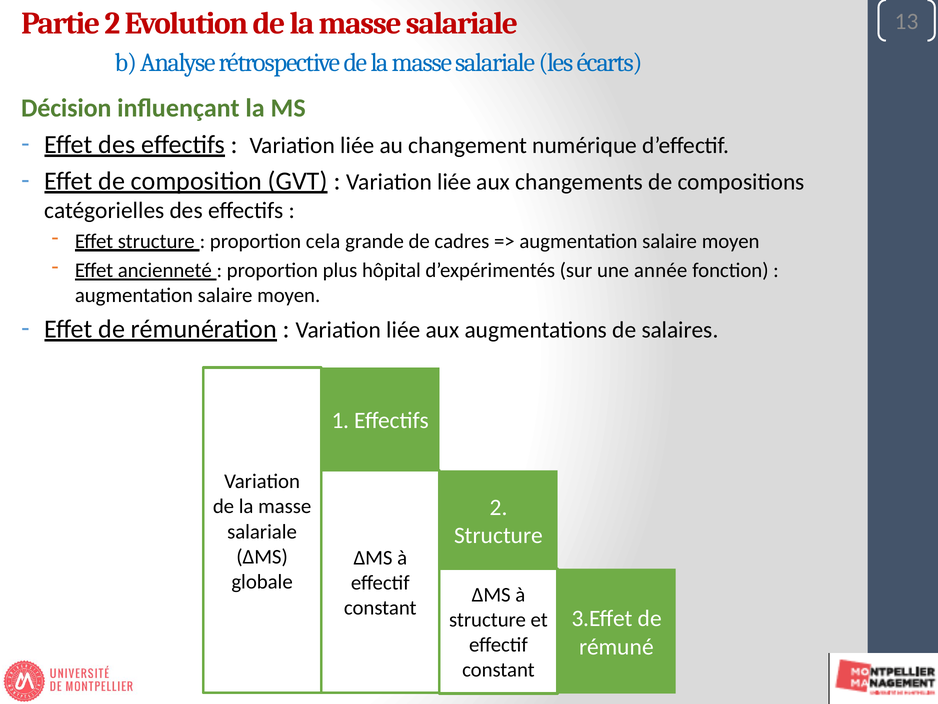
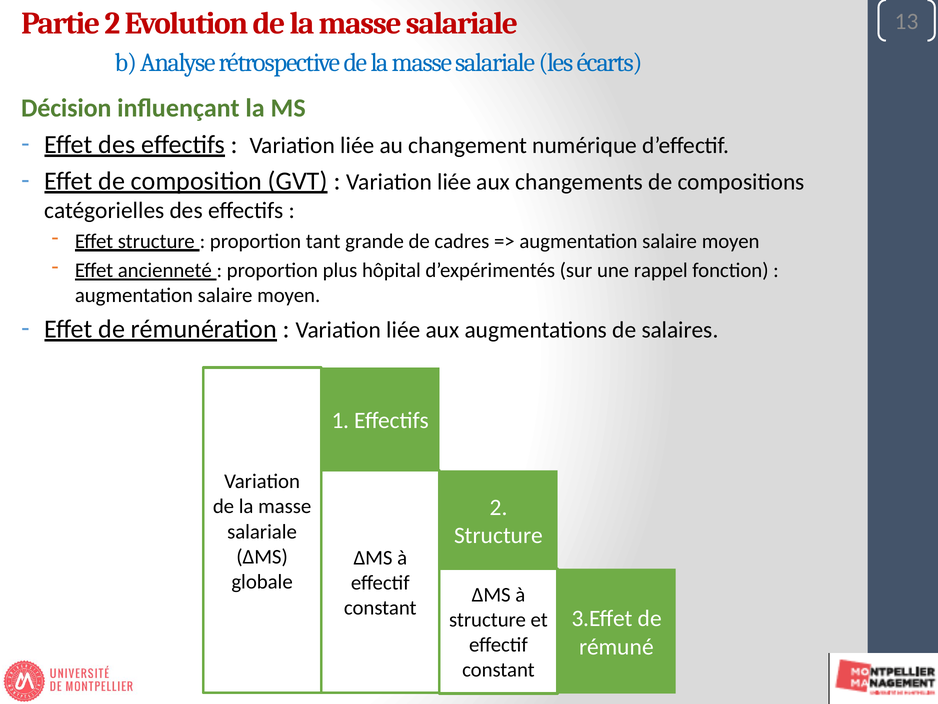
cela: cela -> tant
année: année -> rappel
